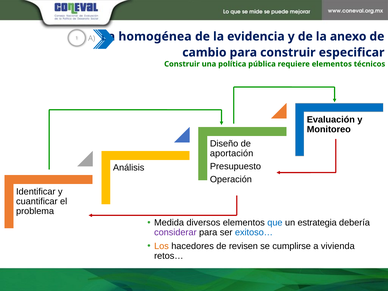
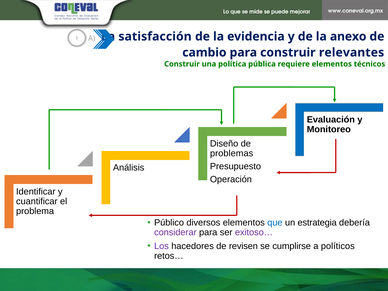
homogénea: homogénea -> satisfacción
especificar: especificar -> relevantes
aportación: aportación -> problemas
Medida: Medida -> Público
exitoso… colour: blue -> purple
Los colour: orange -> purple
vivienda: vivienda -> políticos
